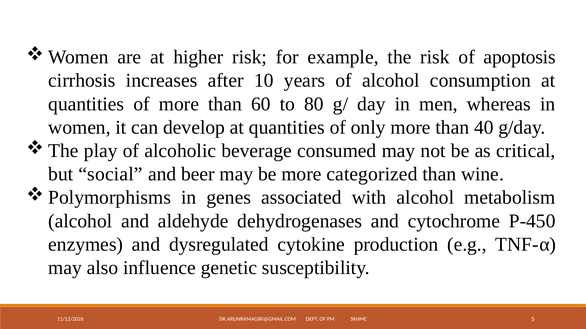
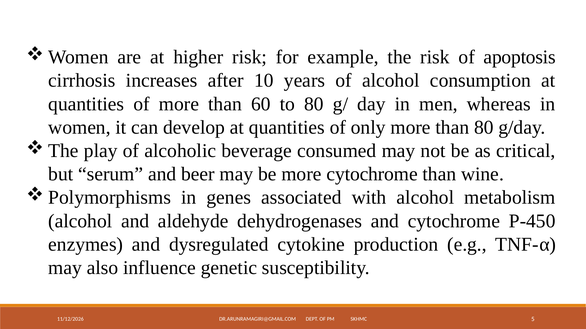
than 40: 40 -> 80
social: social -> serum
more categorized: categorized -> cytochrome
